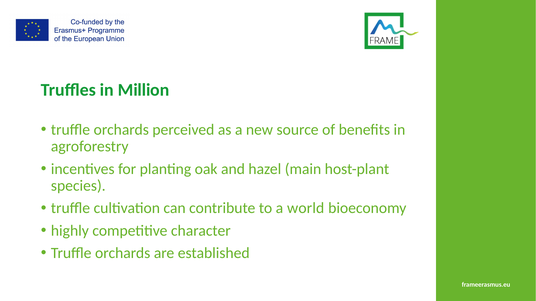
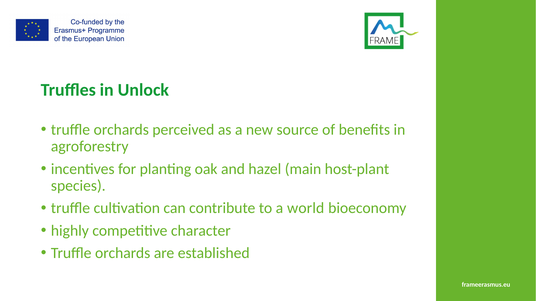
Million: Million -> Unlock
